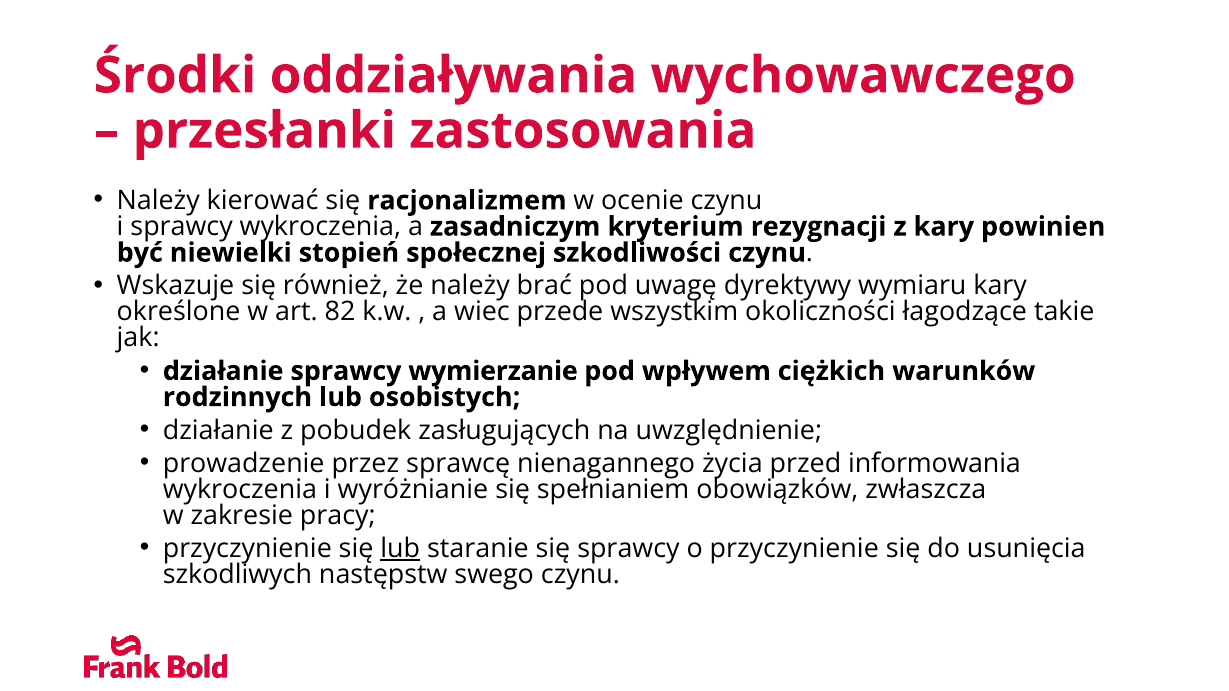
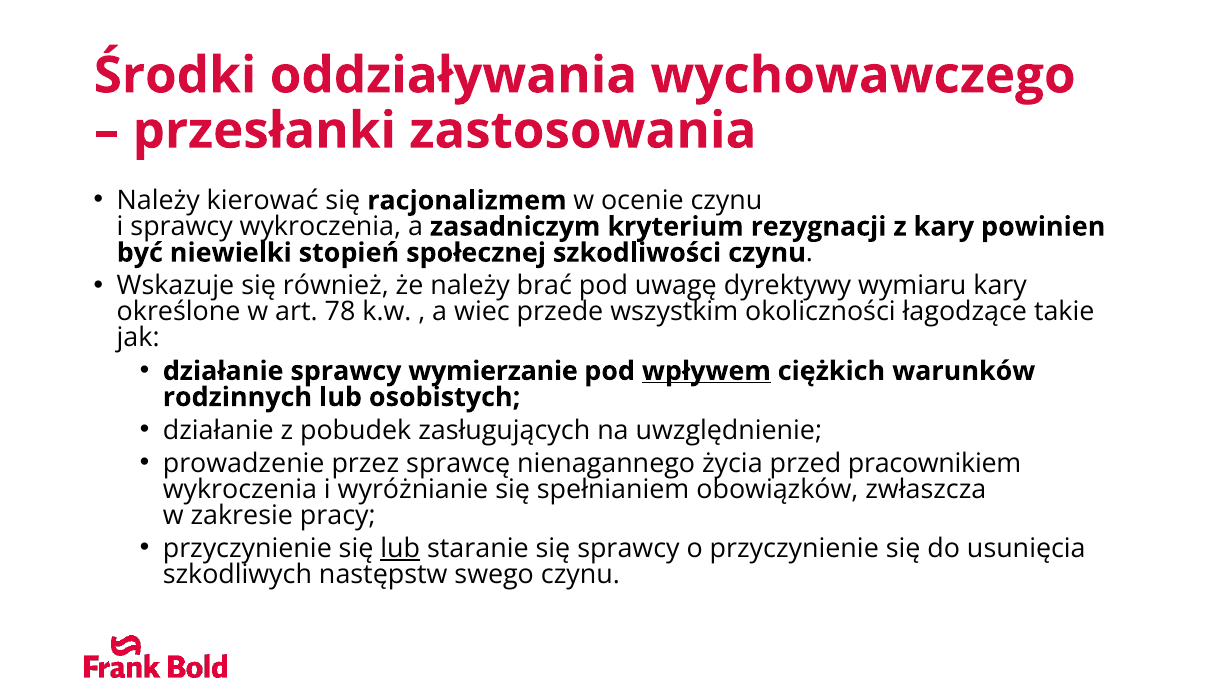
82: 82 -> 78
wpływem underline: none -> present
informowania: informowania -> pracownikiem
